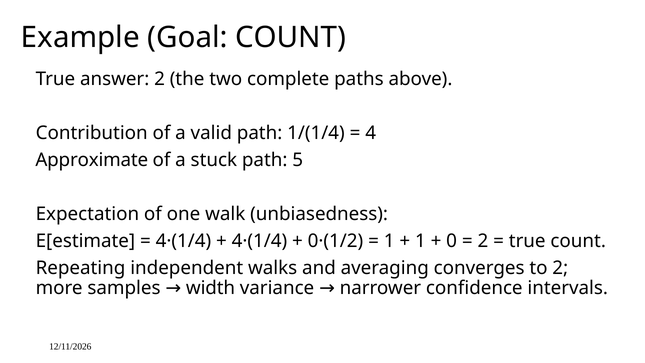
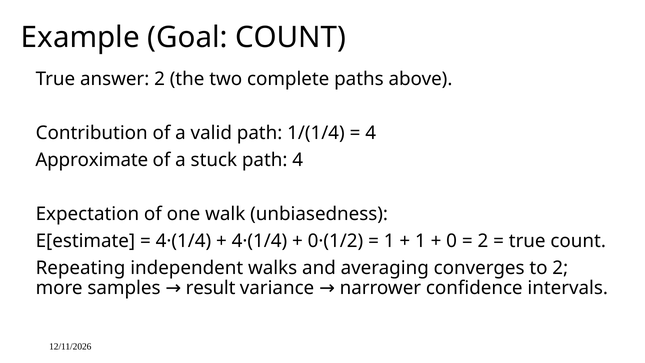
path 5: 5 -> 4
width: width -> result
